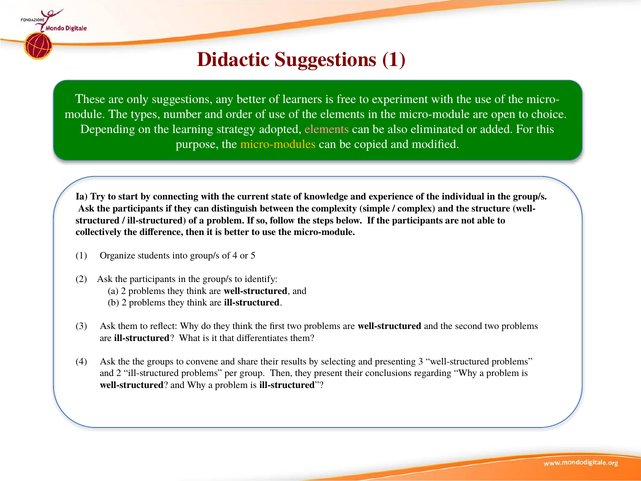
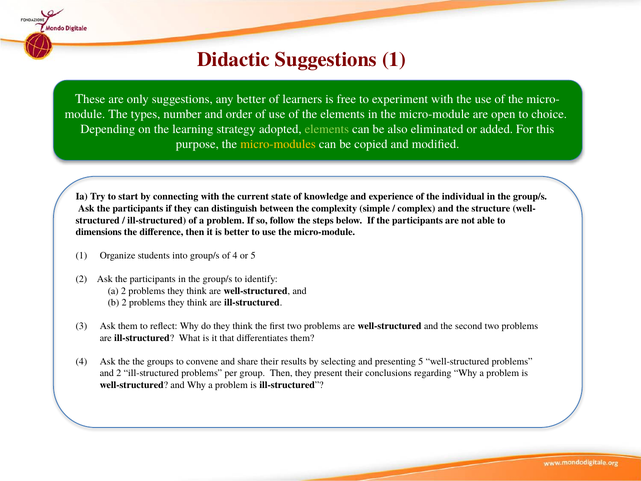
elements at (327, 129) colour: pink -> light green
collectively: collectively -> dimensions
presenting 3: 3 -> 5
